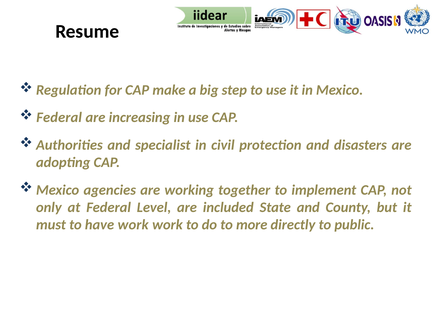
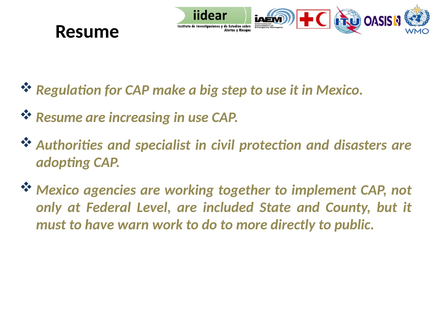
Federal at (59, 118): Federal -> Resume
have work: work -> warn
